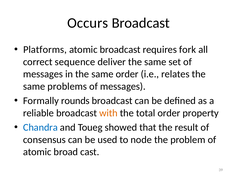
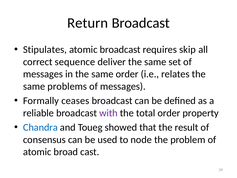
Occurs: Occurs -> Return
Platforms: Platforms -> Stipulates
fork: fork -> skip
rounds: rounds -> ceases
with colour: orange -> purple
